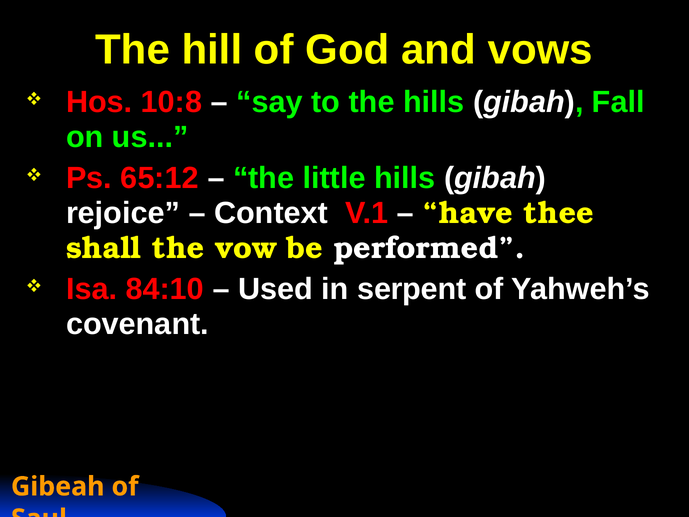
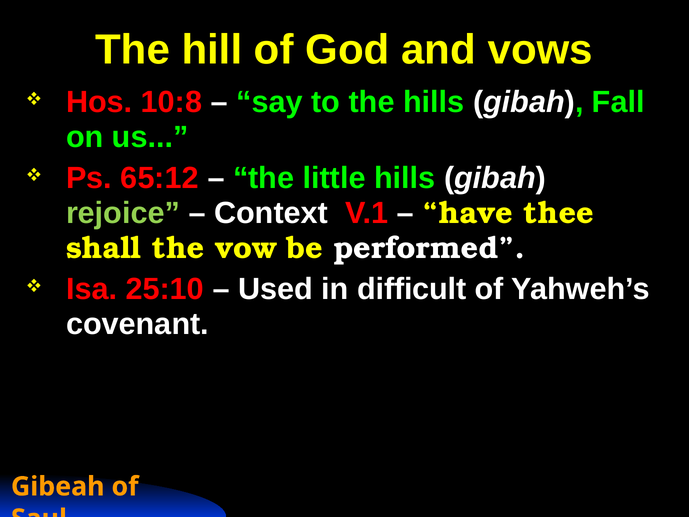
rejoice colour: white -> light green
84:10: 84:10 -> 25:10
serpent: serpent -> difficult
